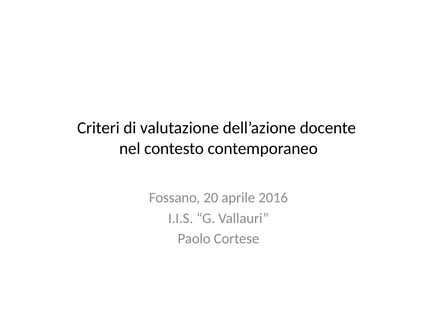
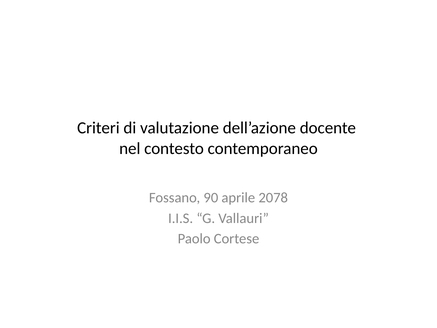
20: 20 -> 90
2016: 2016 -> 2078
